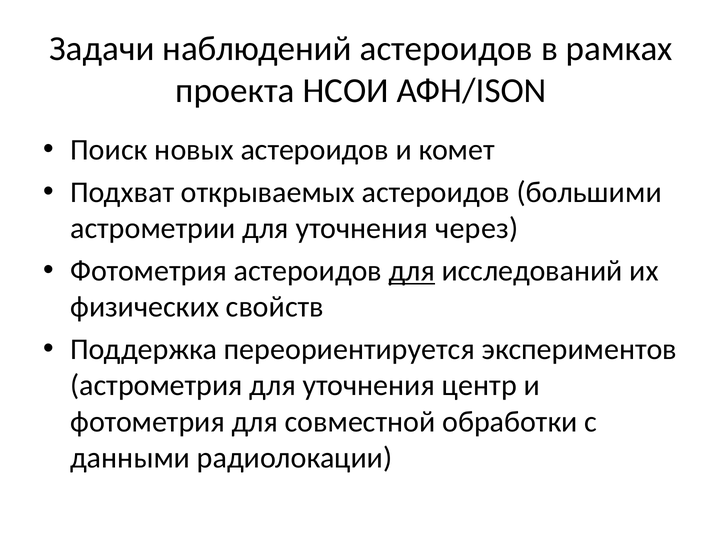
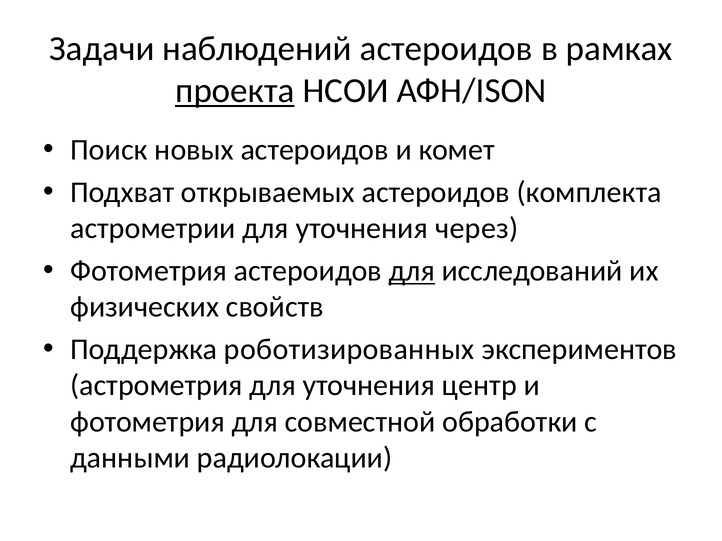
проекта underline: none -> present
большими: большими -> комплекта
переориентируется: переориентируется -> роботизированных
